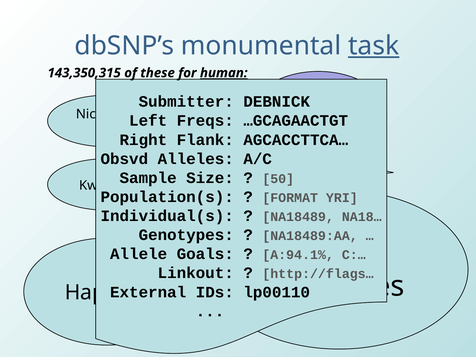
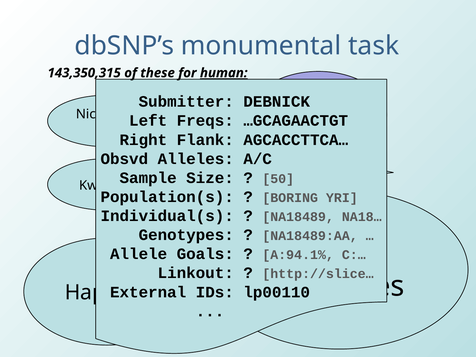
task underline: present -> none
FORMAT: FORMAT -> BORING
http://flags…: http://flags… -> http://slice…
